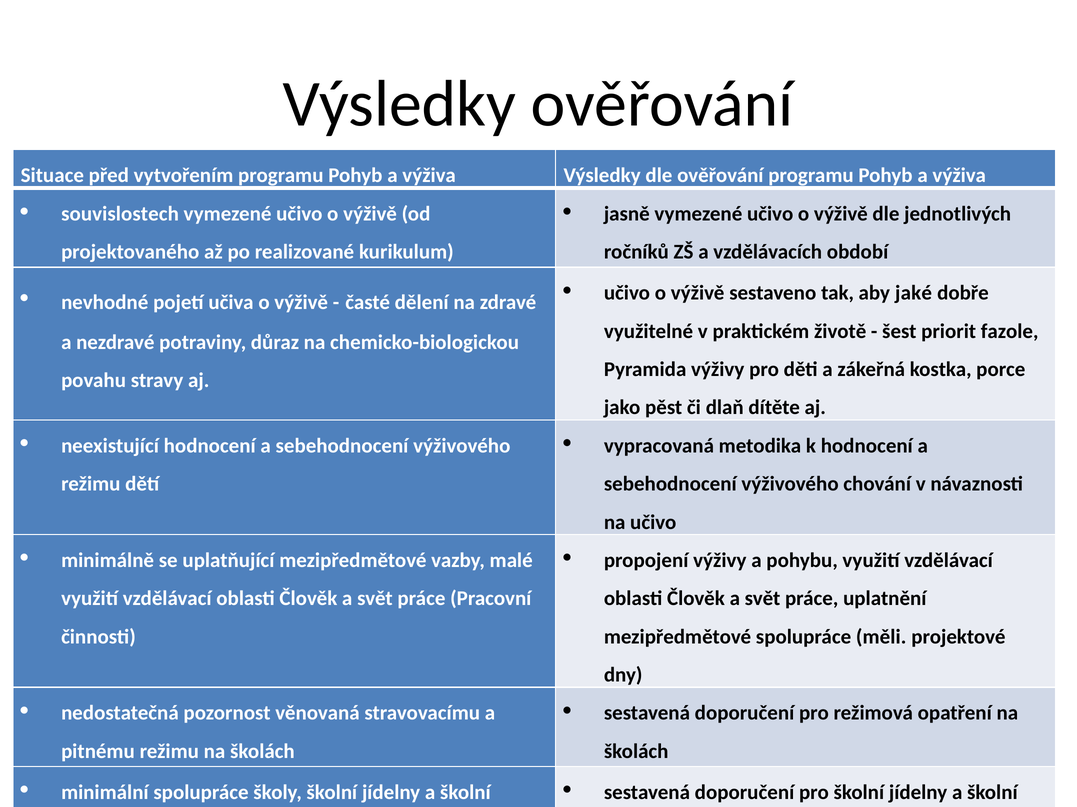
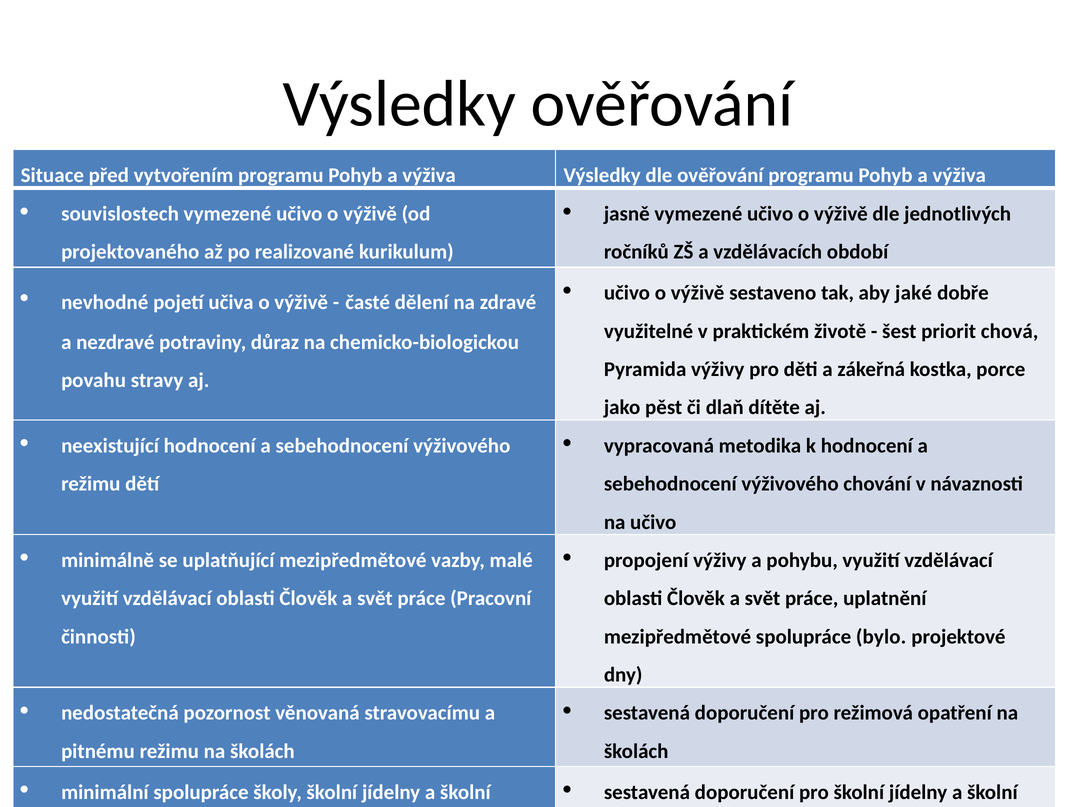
fazole: fazole -> chová
měli: měli -> bylo
